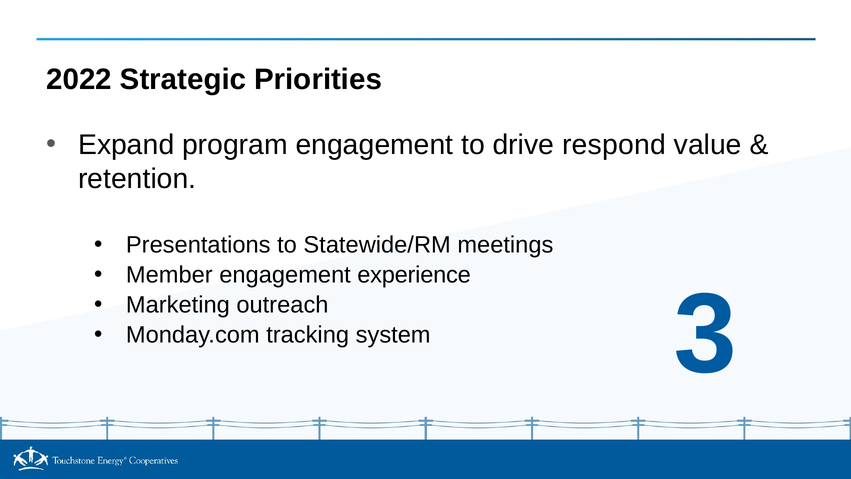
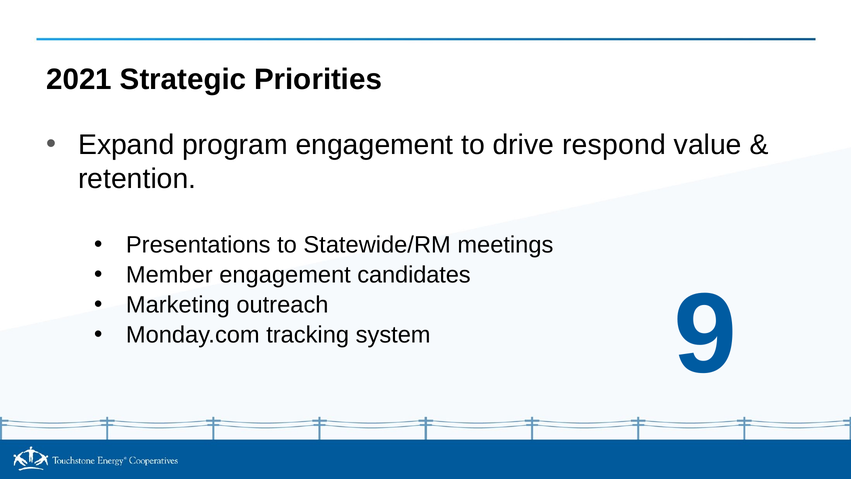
2022: 2022 -> 2021
experience: experience -> candidates
3: 3 -> 9
